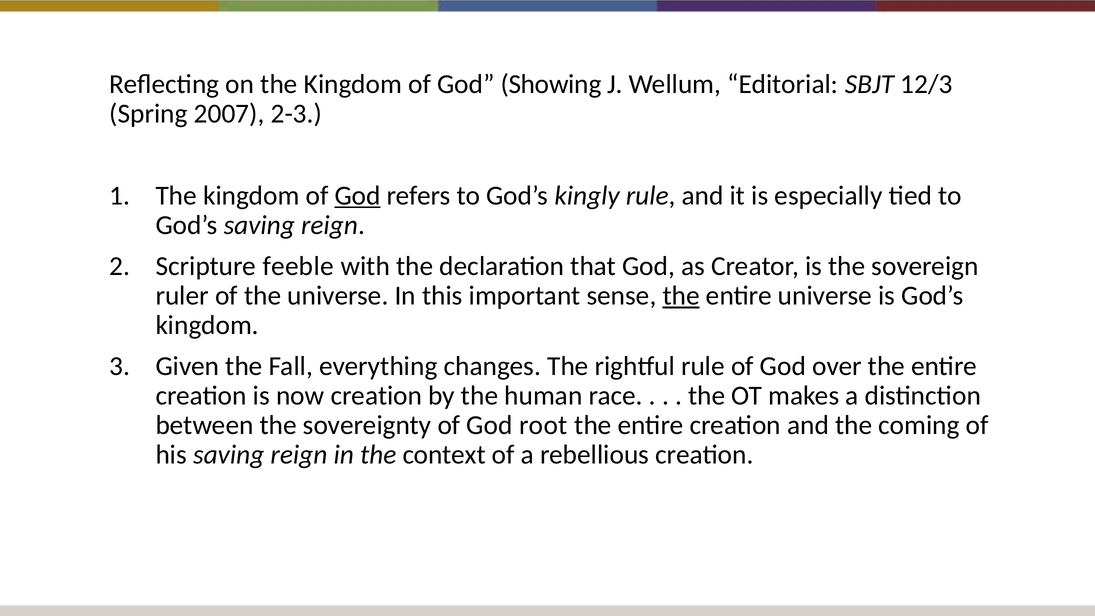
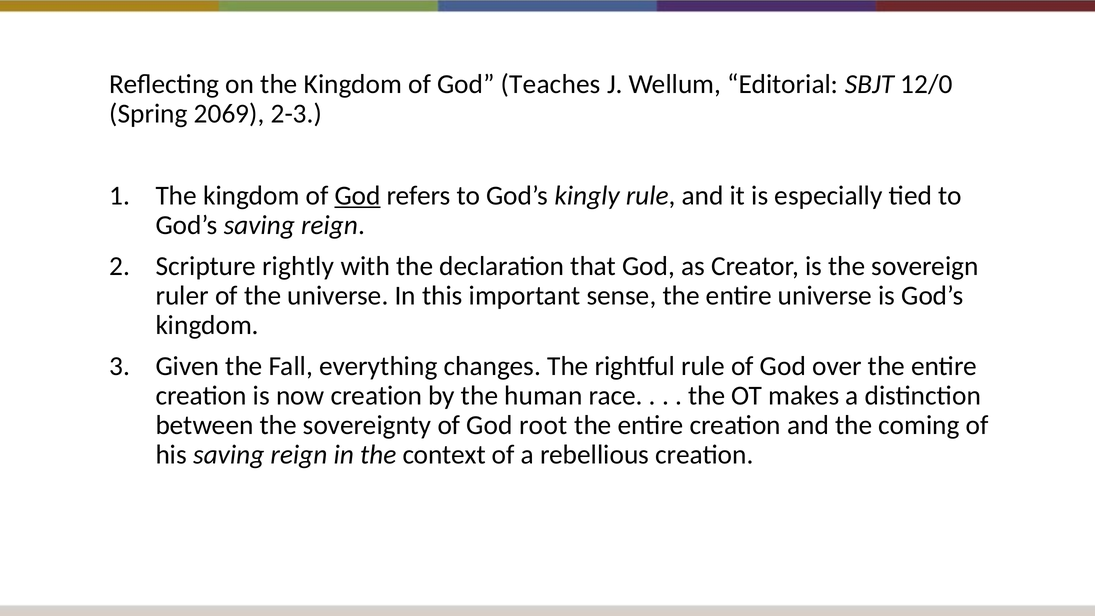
Showing: Showing -> Teaches
12/3: 12/3 -> 12/0
2007: 2007 -> 2069
feeble: feeble -> rightly
the at (681, 296) underline: present -> none
